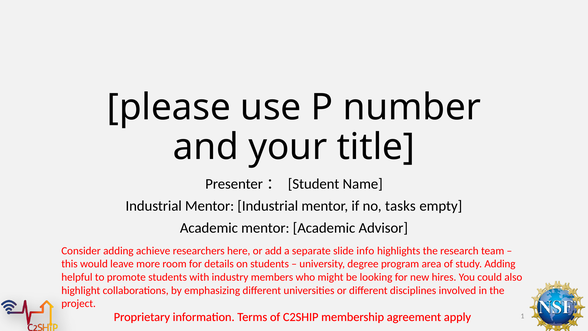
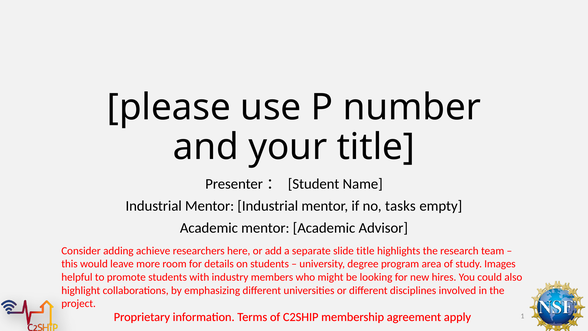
slide info: info -> title
study Adding: Adding -> Images
